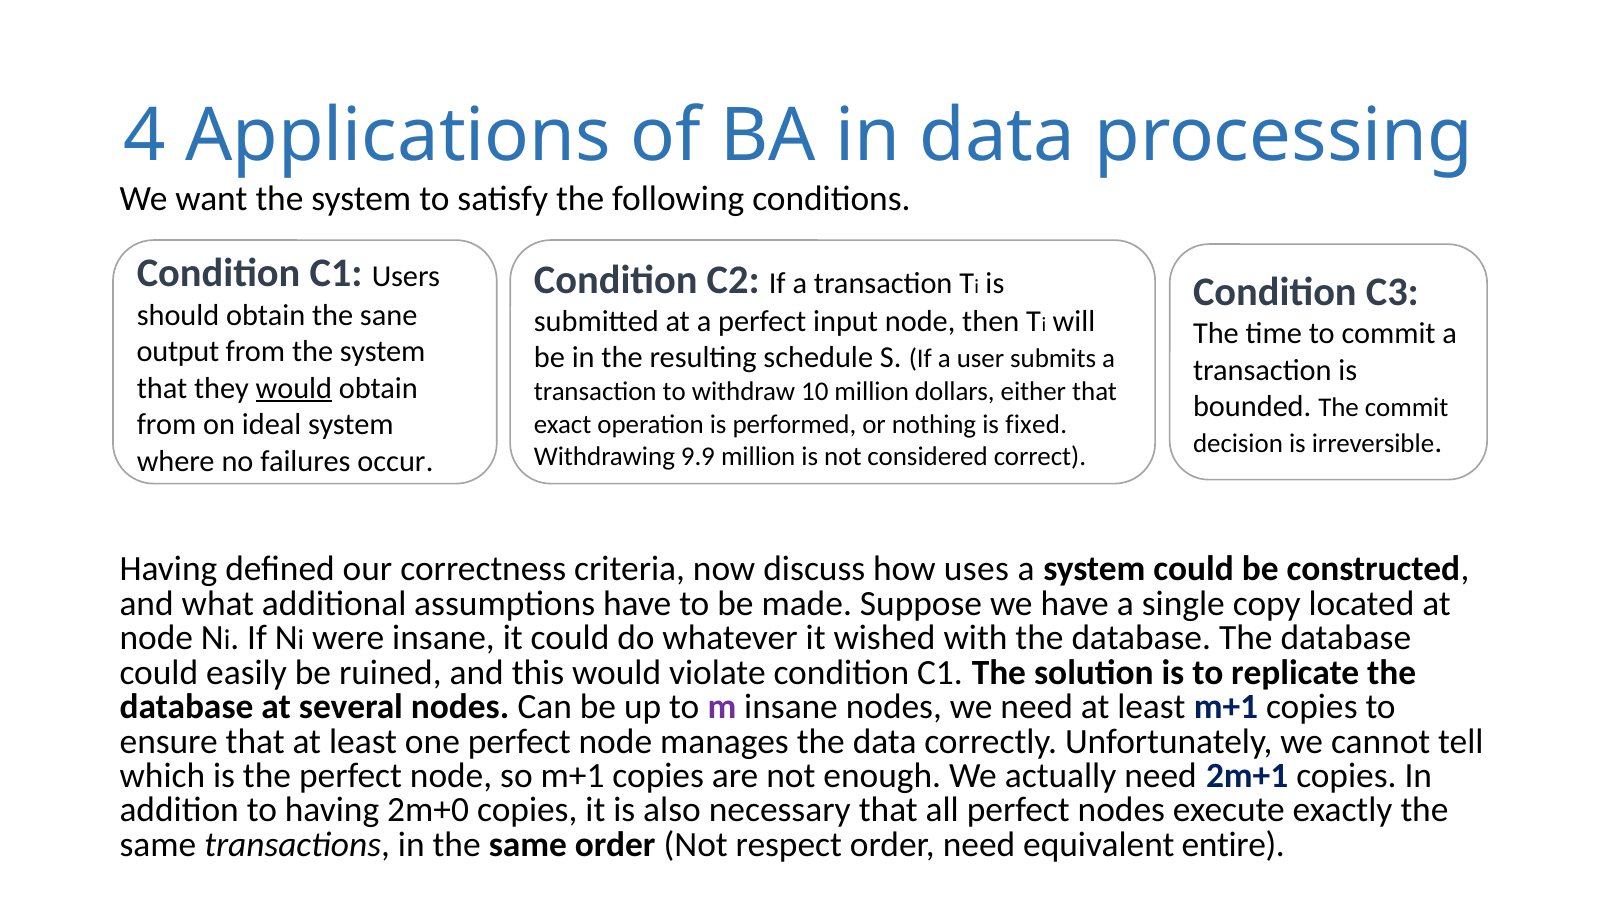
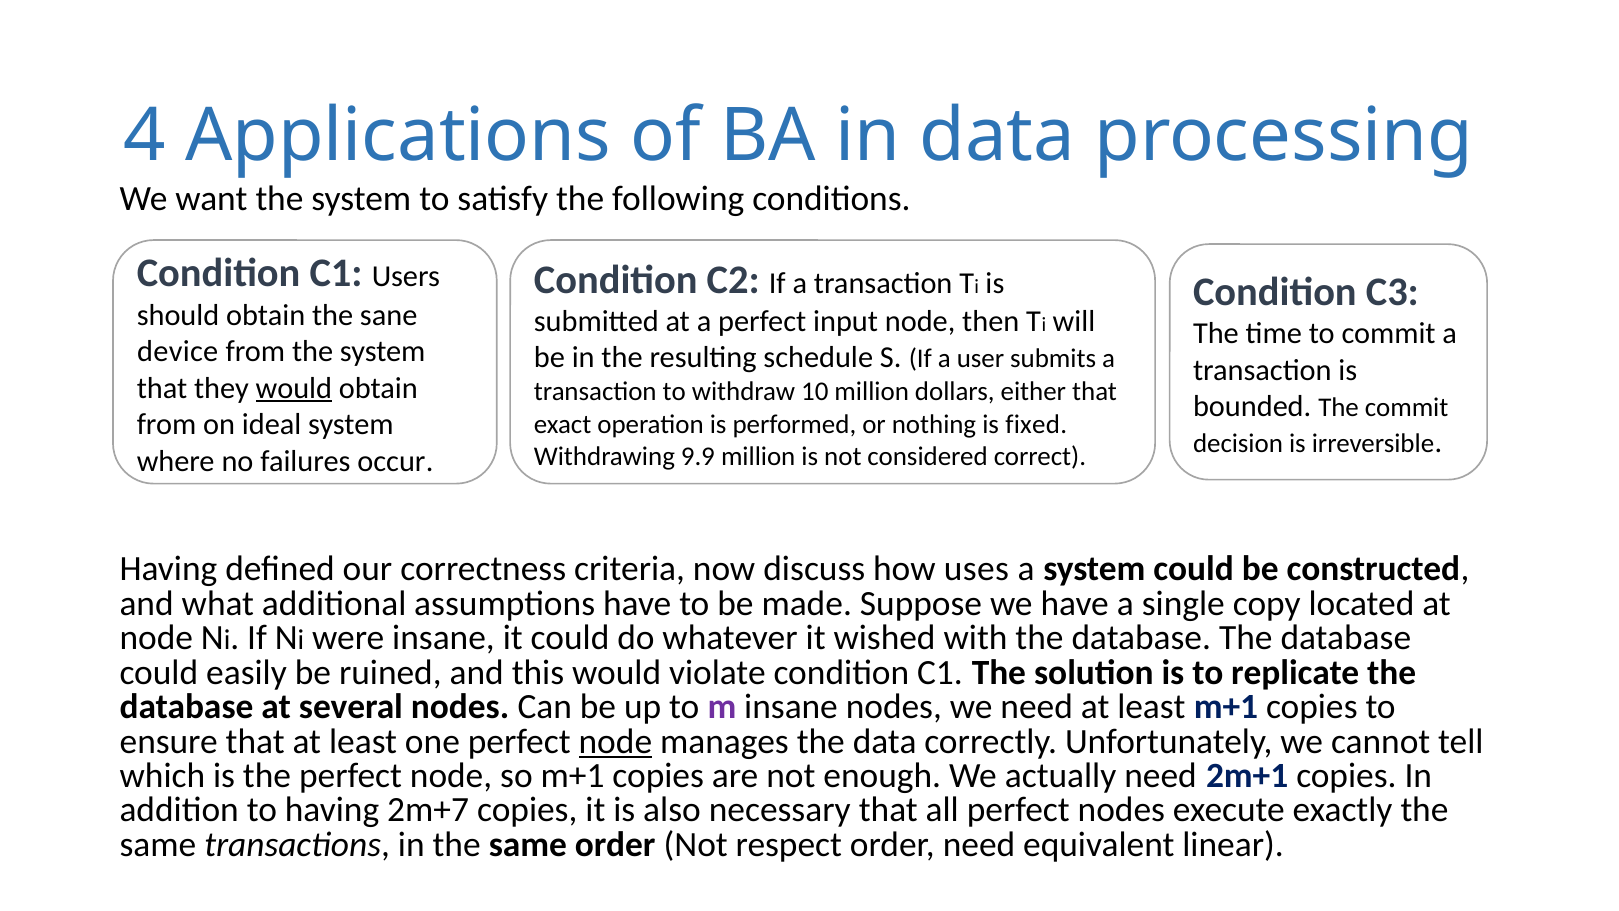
output: output -> device
node at (615, 741) underline: none -> present
2m+0: 2m+0 -> 2m+7
entire: entire -> linear
